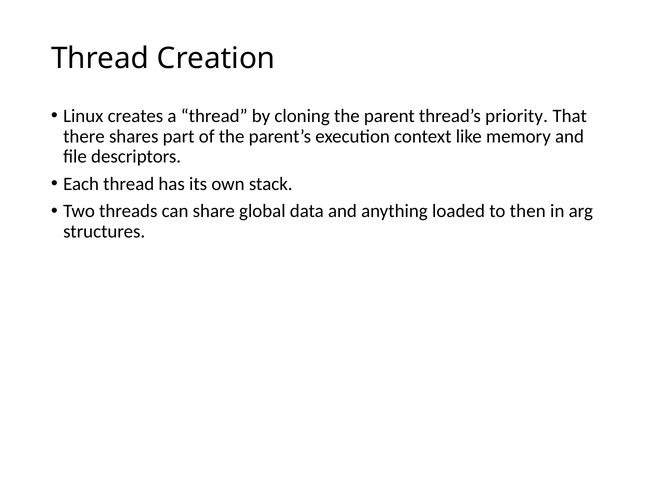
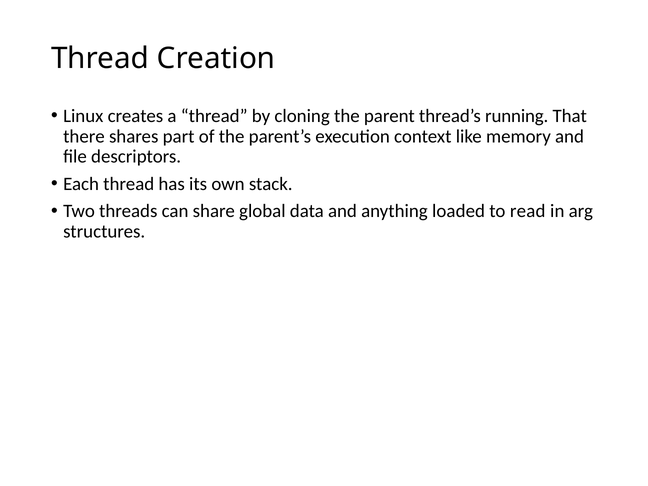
priority: priority -> running
then: then -> read
